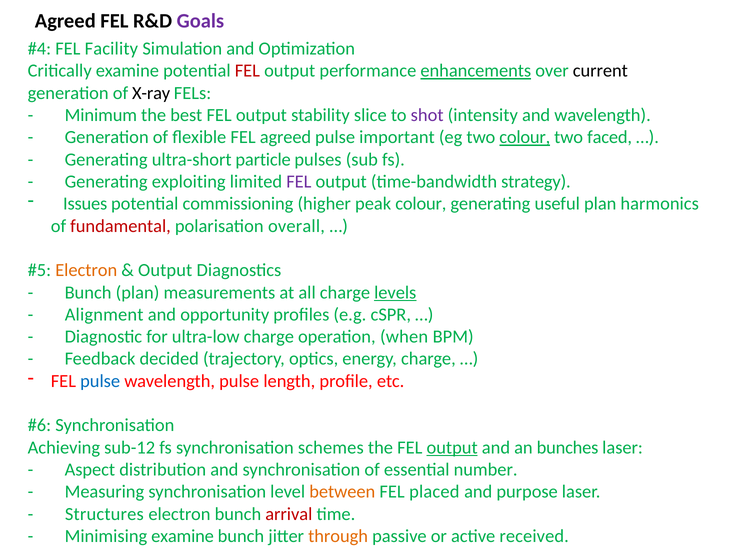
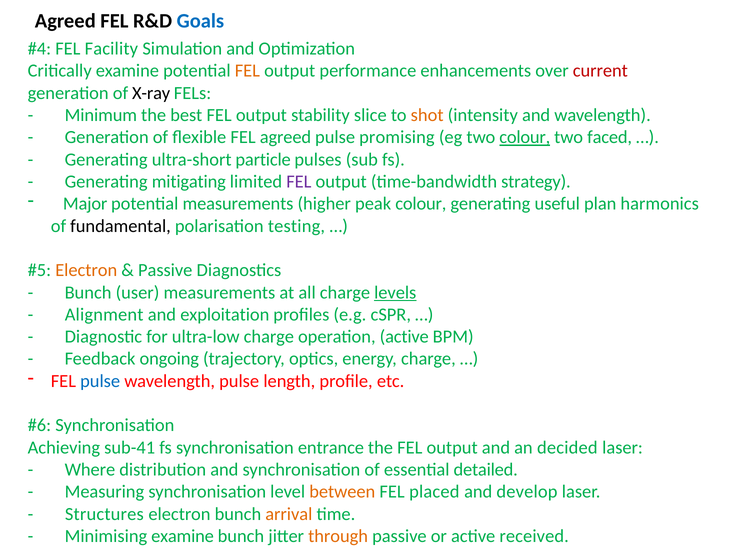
Goals colour: purple -> blue
FEL at (247, 71) colour: red -> orange
enhancements underline: present -> none
current colour: black -> red
shot colour: purple -> orange
important: important -> promising
exploiting: exploiting -> mitigating
Issues: Issues -> Major
potential commissioning: commissioning -> measurements
fundamental colour: red -> black
overall: overall -> testing
Output at (165, 270): Output -> Passive
Bunch plan: plan -> user
opportunity: opportunity -> exploitation
operation when: when -> active
decided: decided -> ongoing
sub-12: sub-12 -> sub-41
schemes: schemes -> entrance
output at (452, 447) underline: present -> none
bunches: bunches -> decided
Aspect: Aspect -> Where
number: number -> detailed
purpose: purpose -> develop
arrival colour: red -> orange
